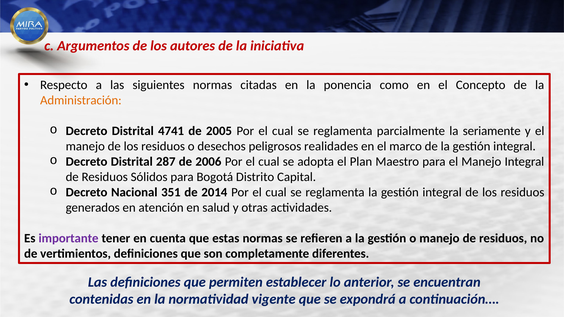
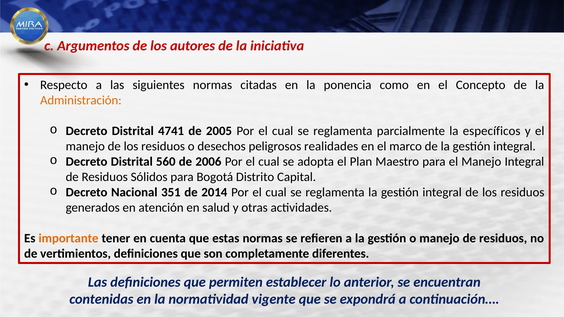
seriamente: seriamente -> específicos
287: 287 -> 560
importante colour: purple -> orange
